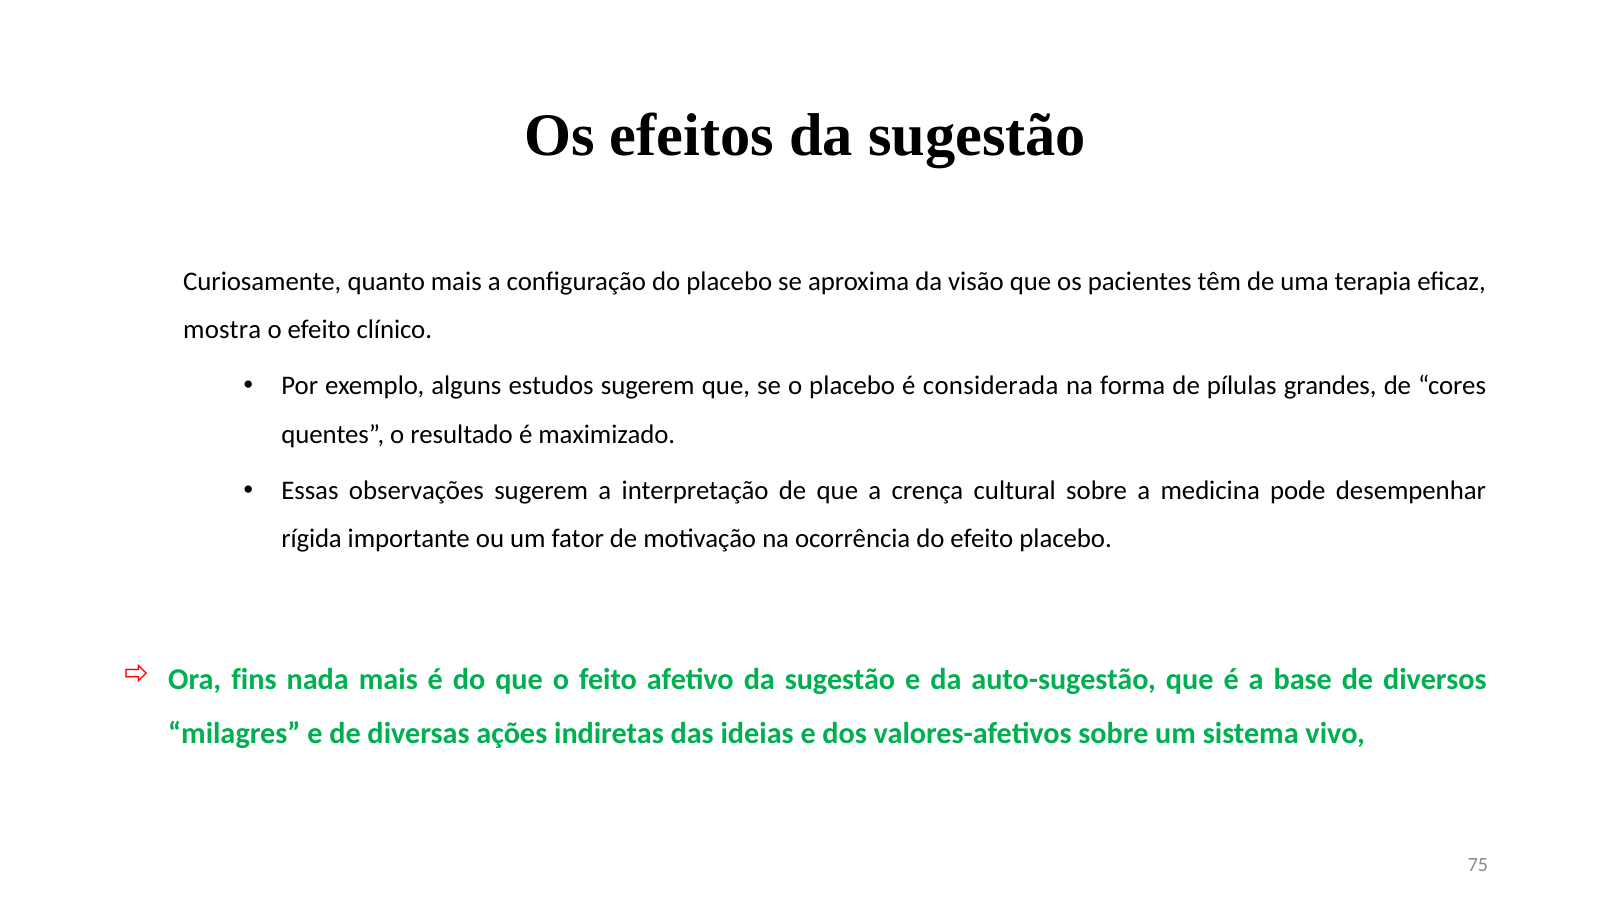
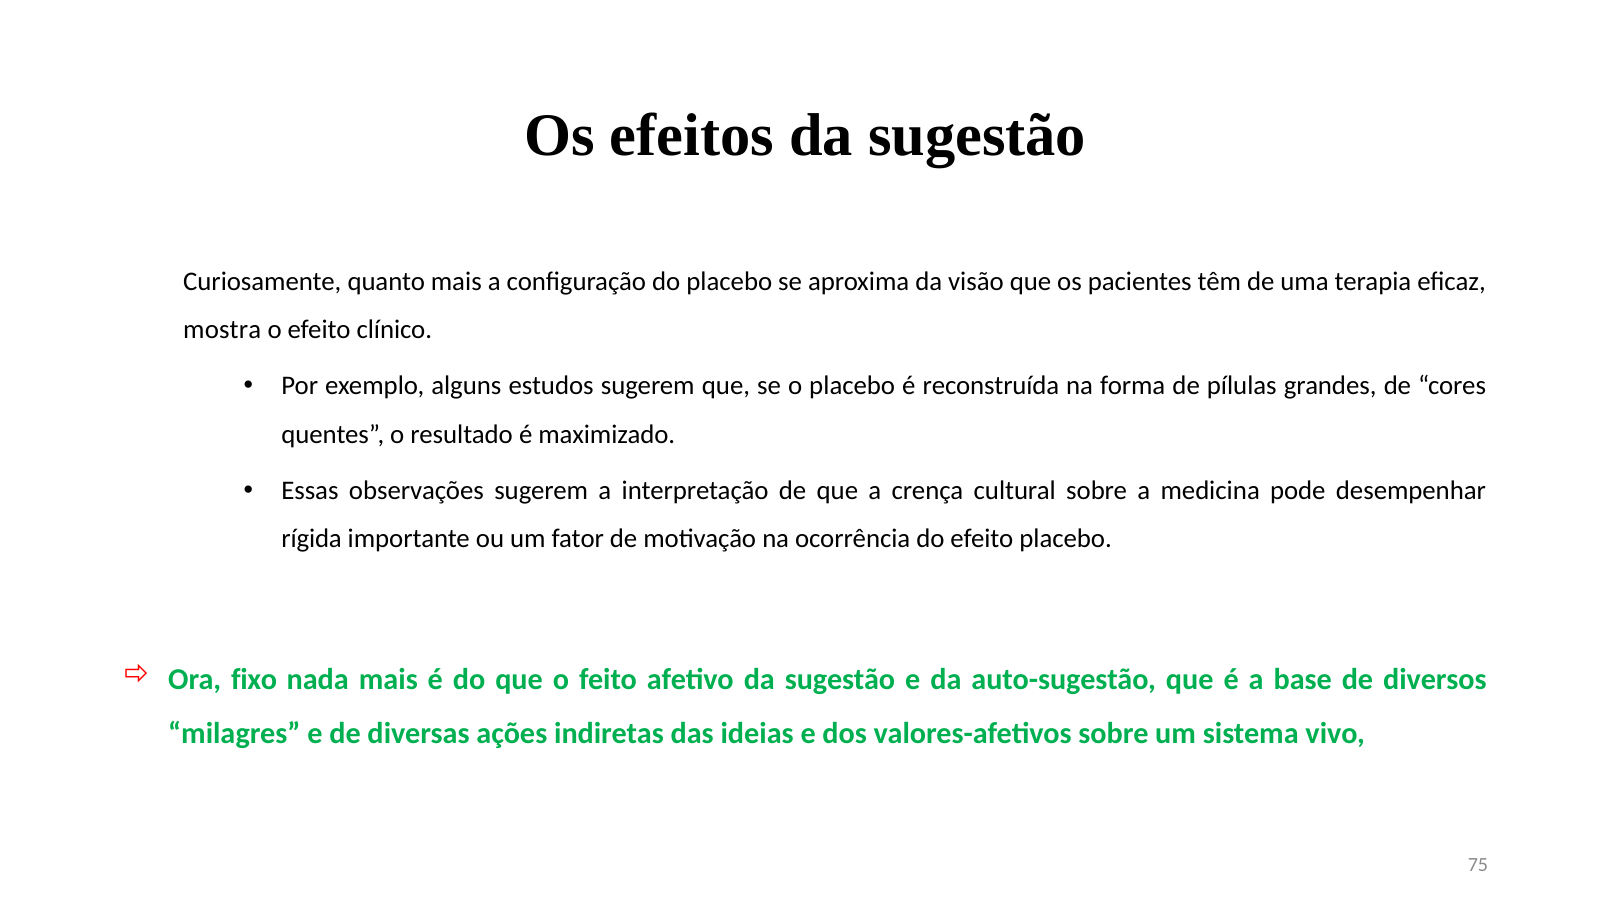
considerada: considerada -> reconstruída
fins: fins -> fixo
